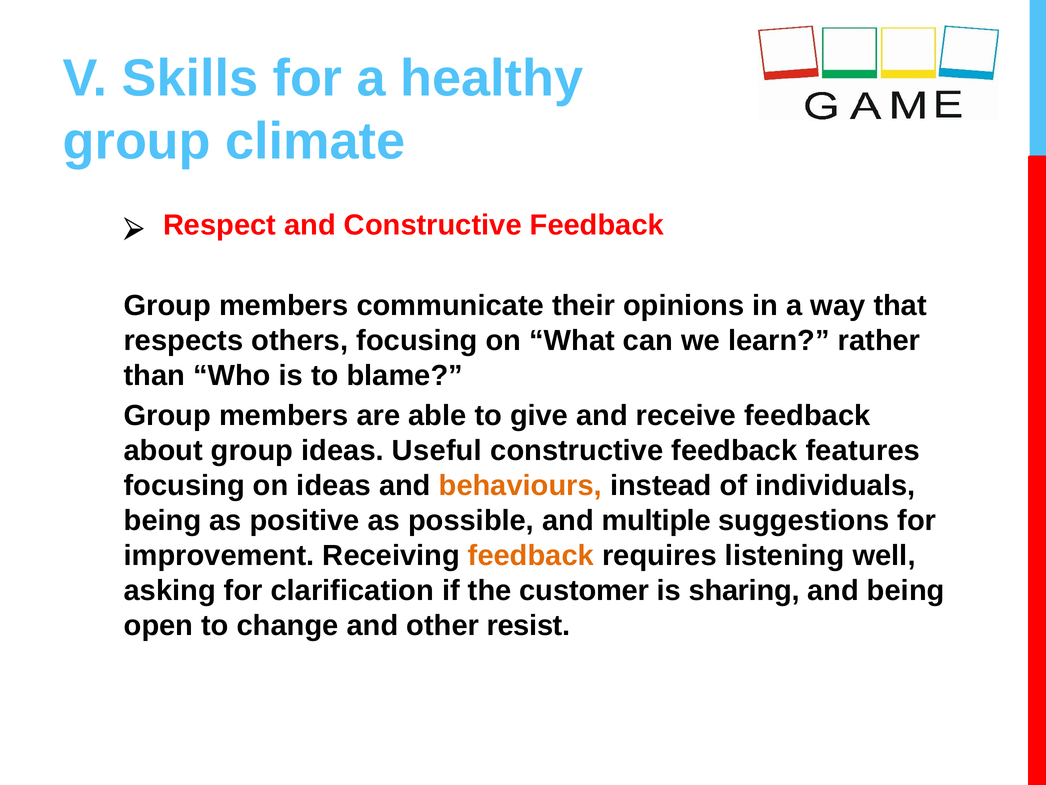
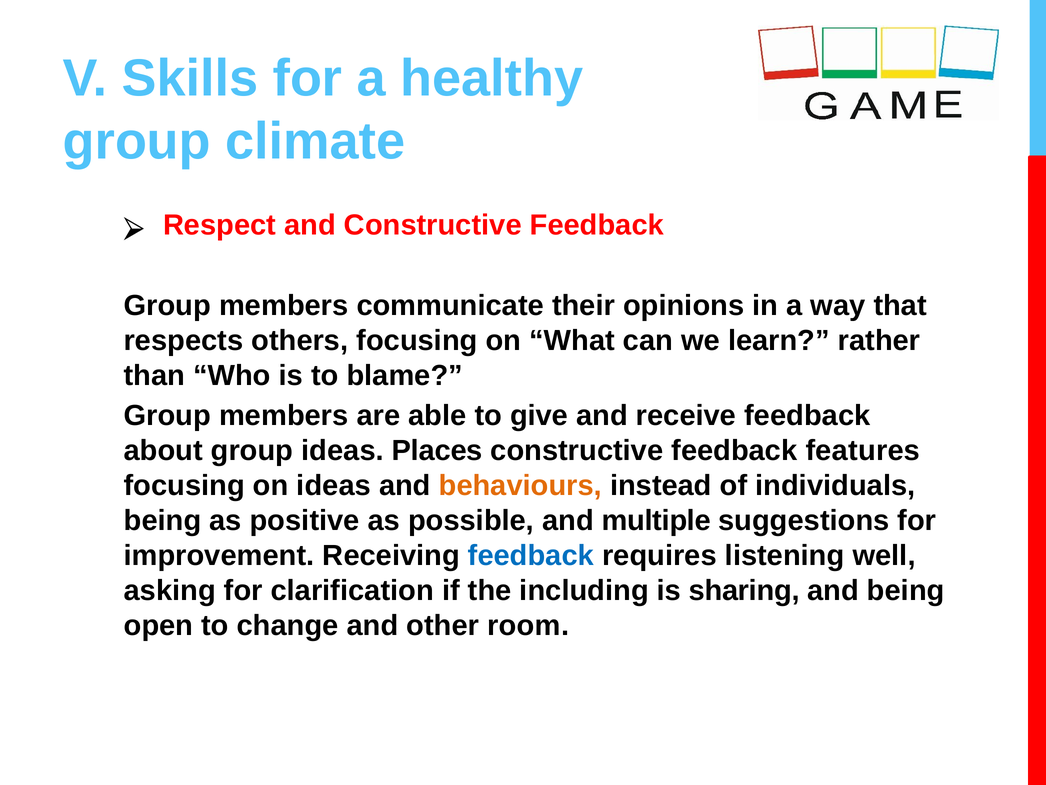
Useful: Useful -> Places
feedback at (531, 555) colour: orange -> blue
customer: customer -> including
resist: resist -> room
